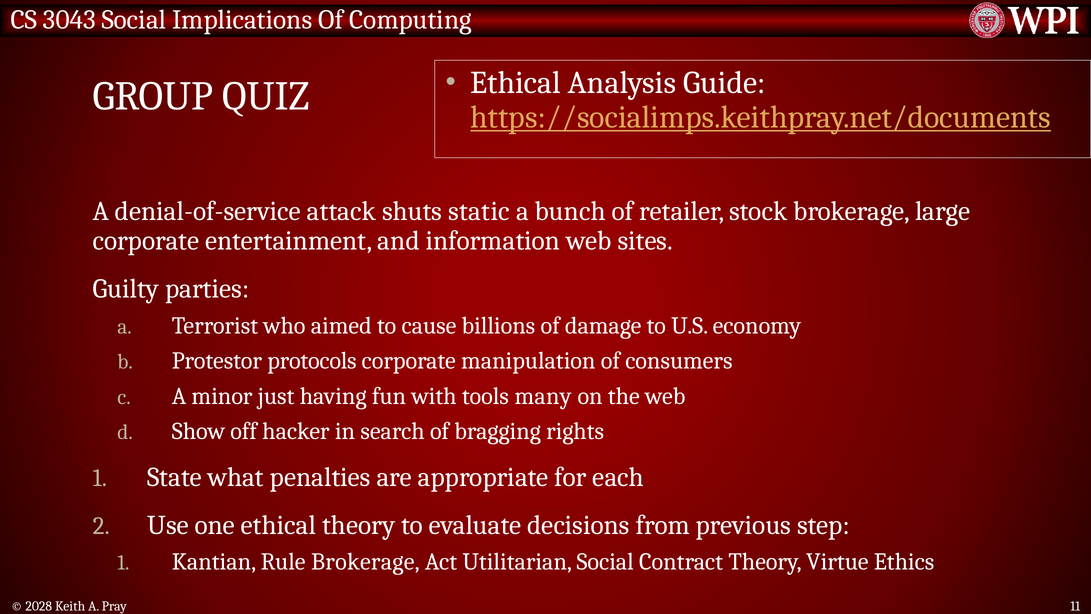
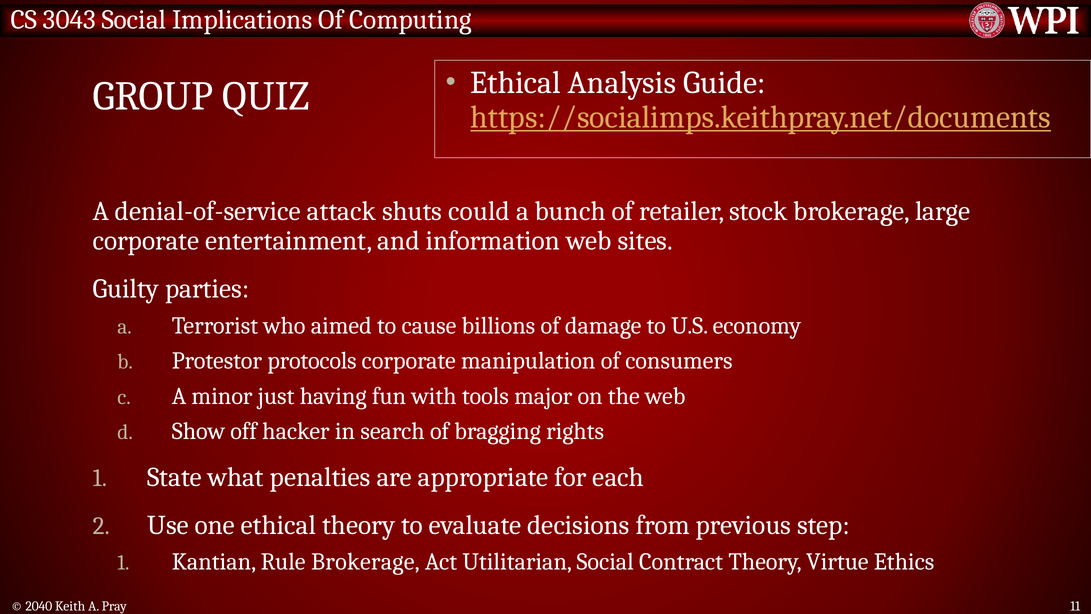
static: static -> could
many: many -> major
2028: 2028 -> 2040
